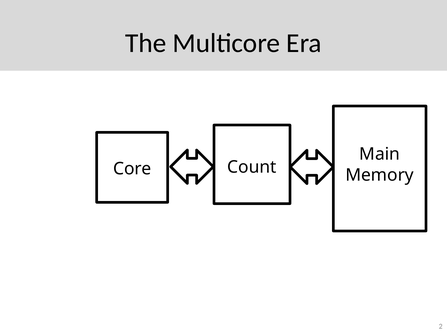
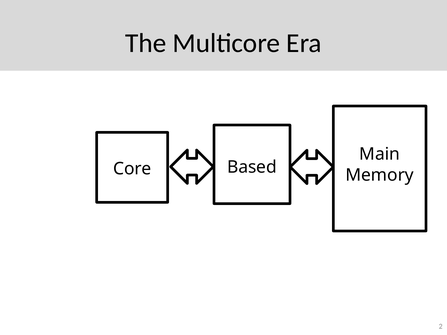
Count: Count -> Based
